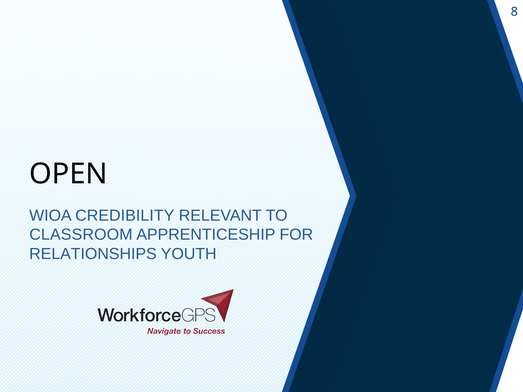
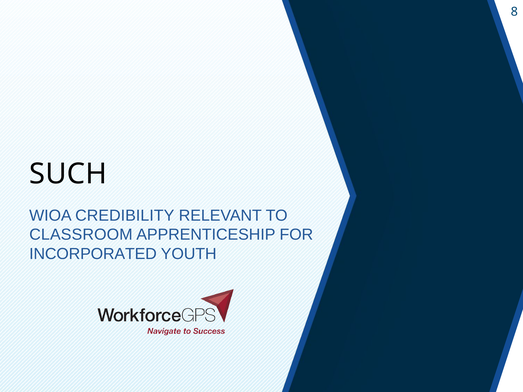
OPEN: OPEN -> SUCH
RELATIONSHIPS: RELATIONSHIPS -> INCORPORATED
